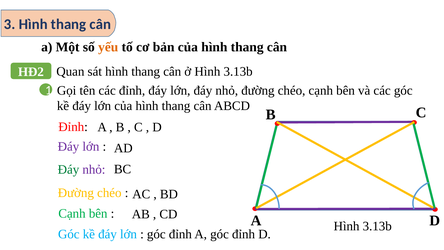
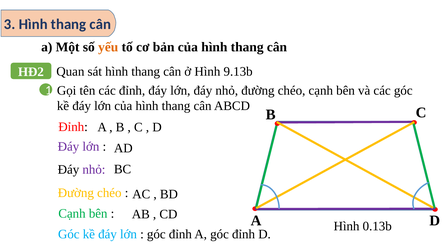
ở Hình 3.13b: 3.13b -> 9.13b
Đáy at (68, 169) colour: green -> black
3.13b at (377, 226): 3.13b -> 0.13b
